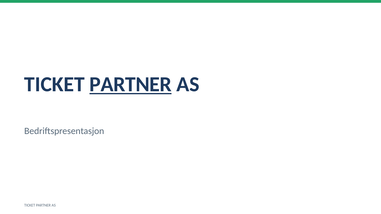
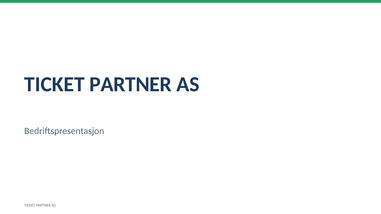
PARTNER at (131, 85) underline: present -> none
